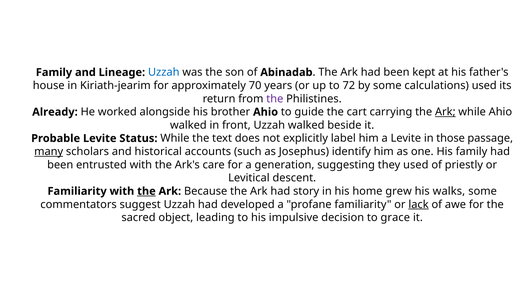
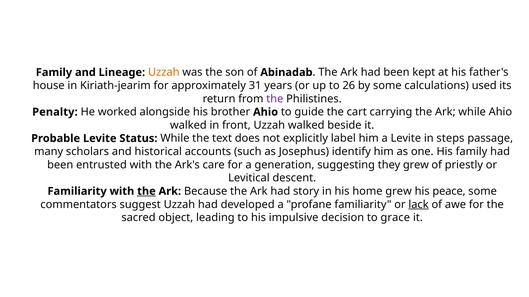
Uzzah at (164, 72) colour: blue -> orange
70: 70 -> 31
72: 72 -> 26
Already: Already -> Penalty
Ark at (445, 112) underline: present -> none
those: those -> steps
many underline: present -> none
they used: used -> grew
walks: walks -> peace
